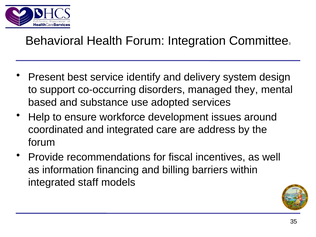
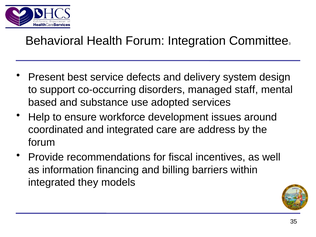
identify: identify -> defects
they: they -> staff
staff: staff -> they
